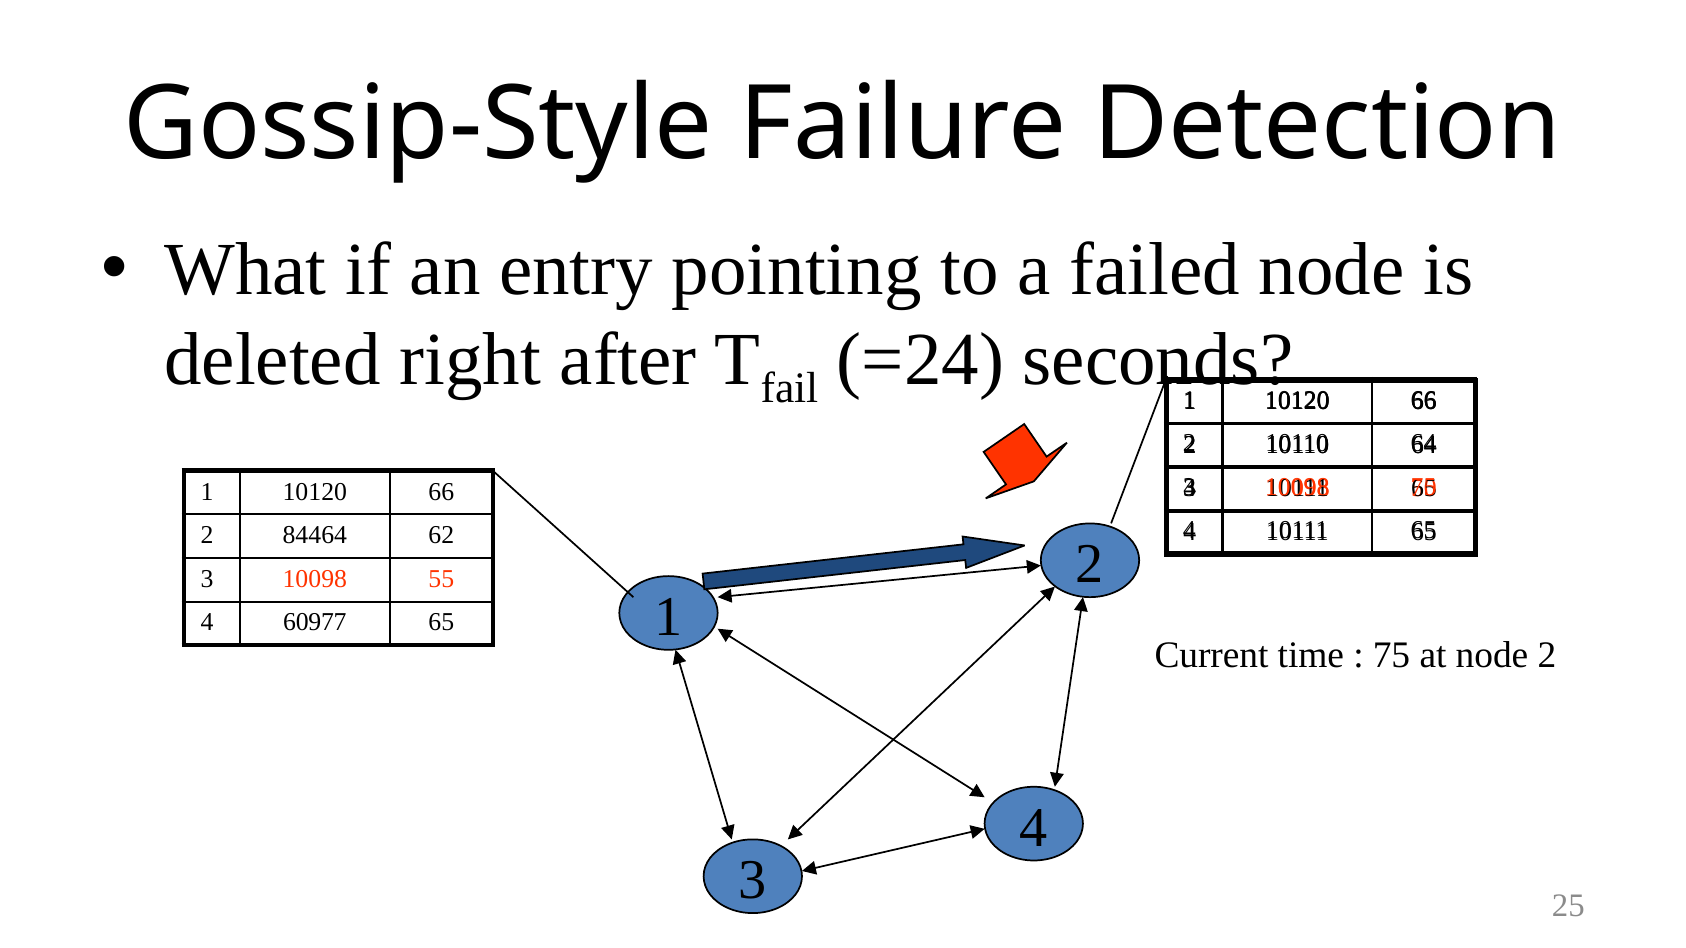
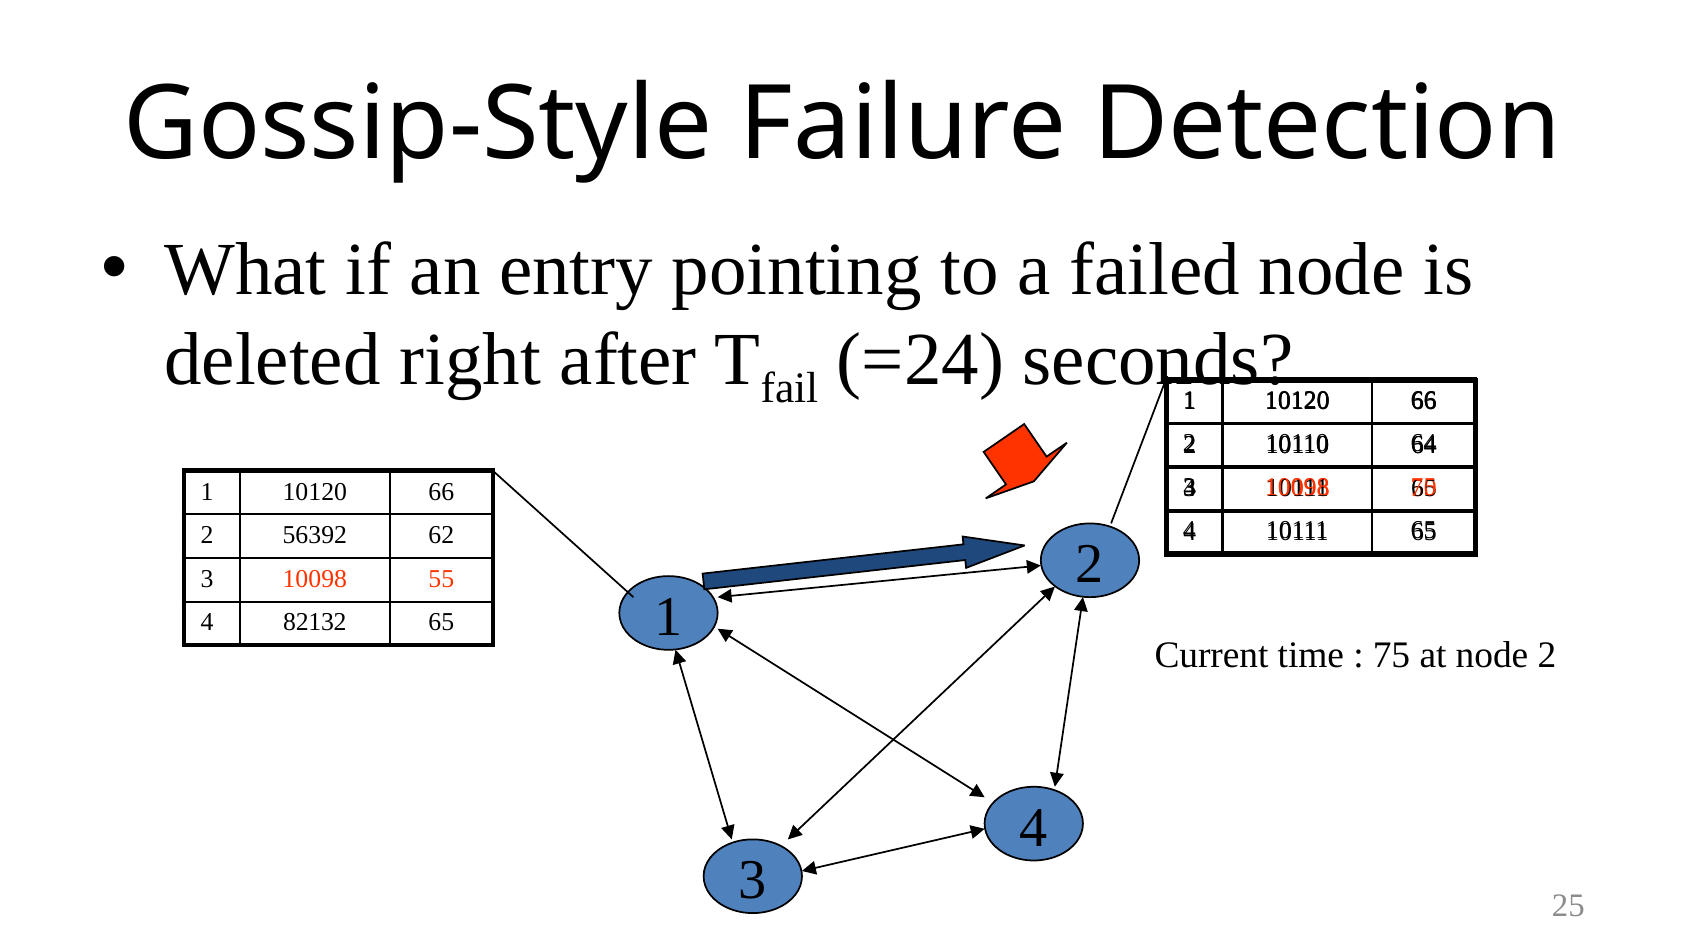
84464: 84464 -> 56392
60977: 60977 -> 82132
